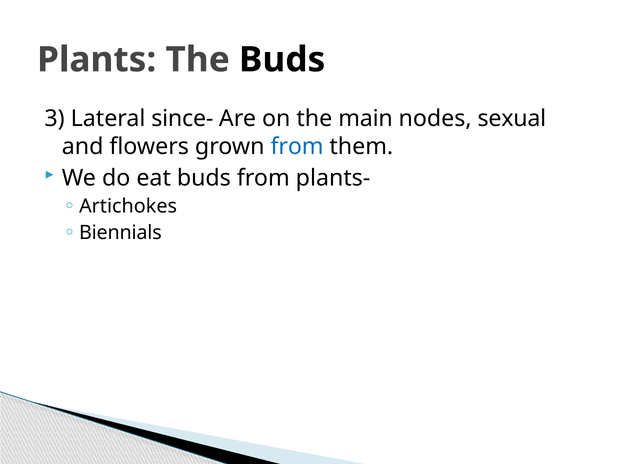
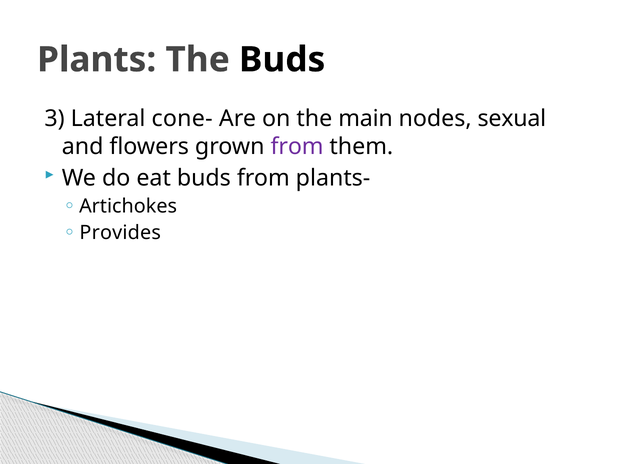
since-: since- -> cone-
from at (297, 147) colour: blue -> purple
Biennials: Biennials -> Provides
